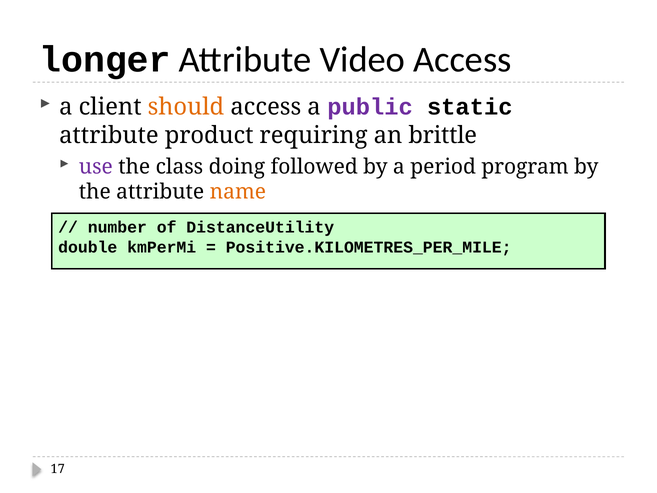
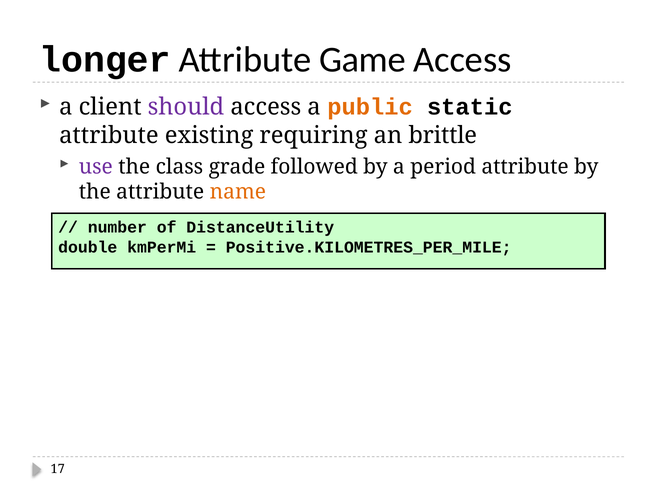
Video: Video -> Game
should colour: orange -> purple
public colour: purple -> orange
product: product -> existing
doing: doing -> grade
period program: program -> attribute
